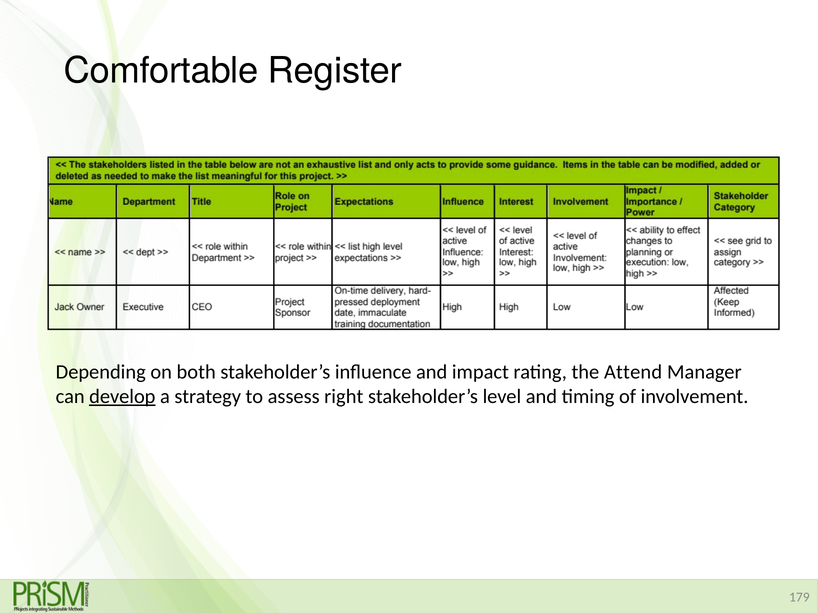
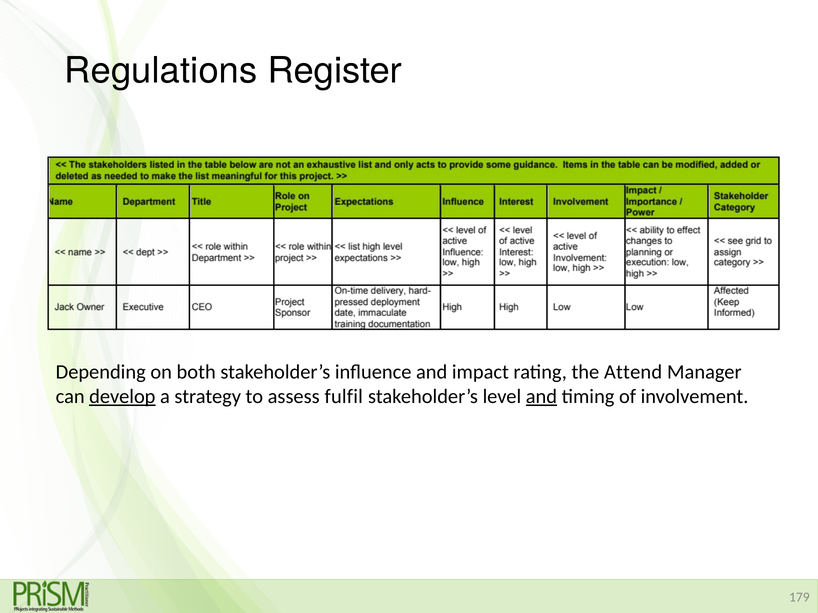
Comfortable: Comfortable -> Regulations
right: right -> fulfil
and at (541, 397) underline: none -> present
